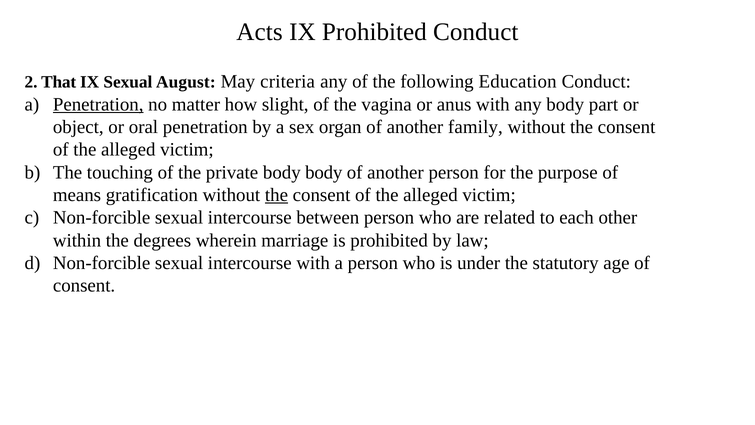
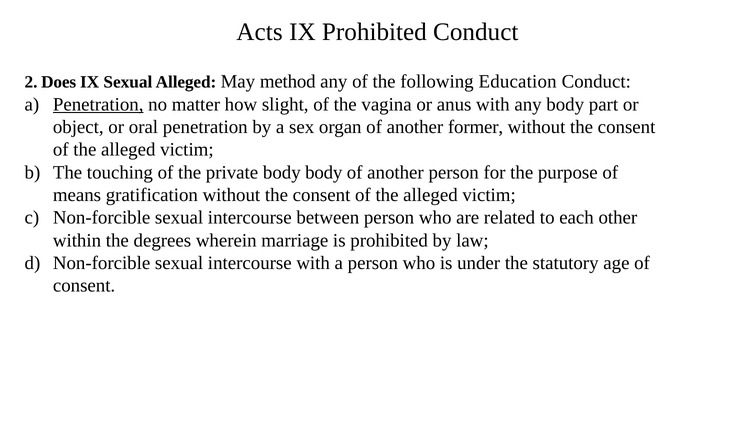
That: That -> Does
Sexual August: August -> Alleged
criteria: criteria -> method
family: family -> former
the at (276, 195) underline: present -> none
